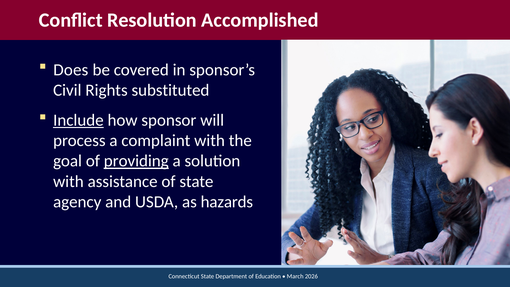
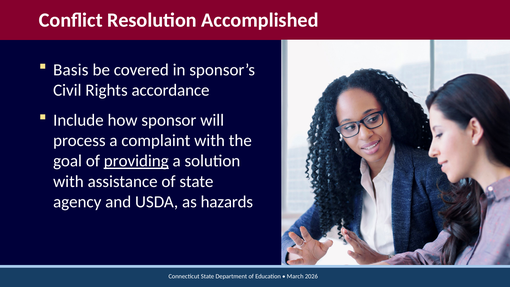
Does: Does -> Basis
substituted: substituted -> accordance
Include underline: present -> none
